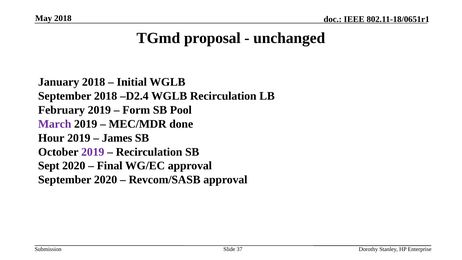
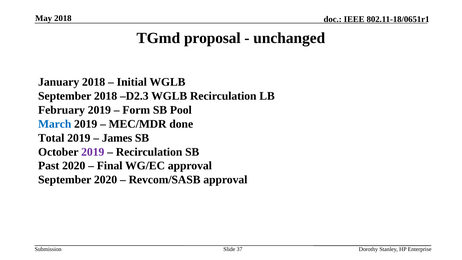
D2.4: D2.4 -> D2.3
March colour: purple -> blue
Hour: Hour -> Total
Sept: Sept -> Past
